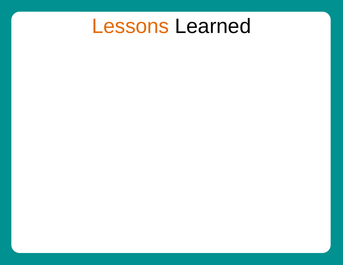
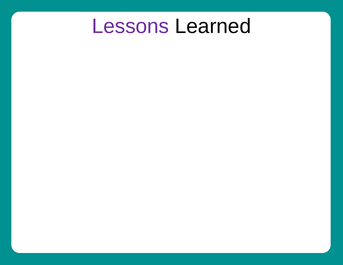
Lessons colour: orange -> purple
